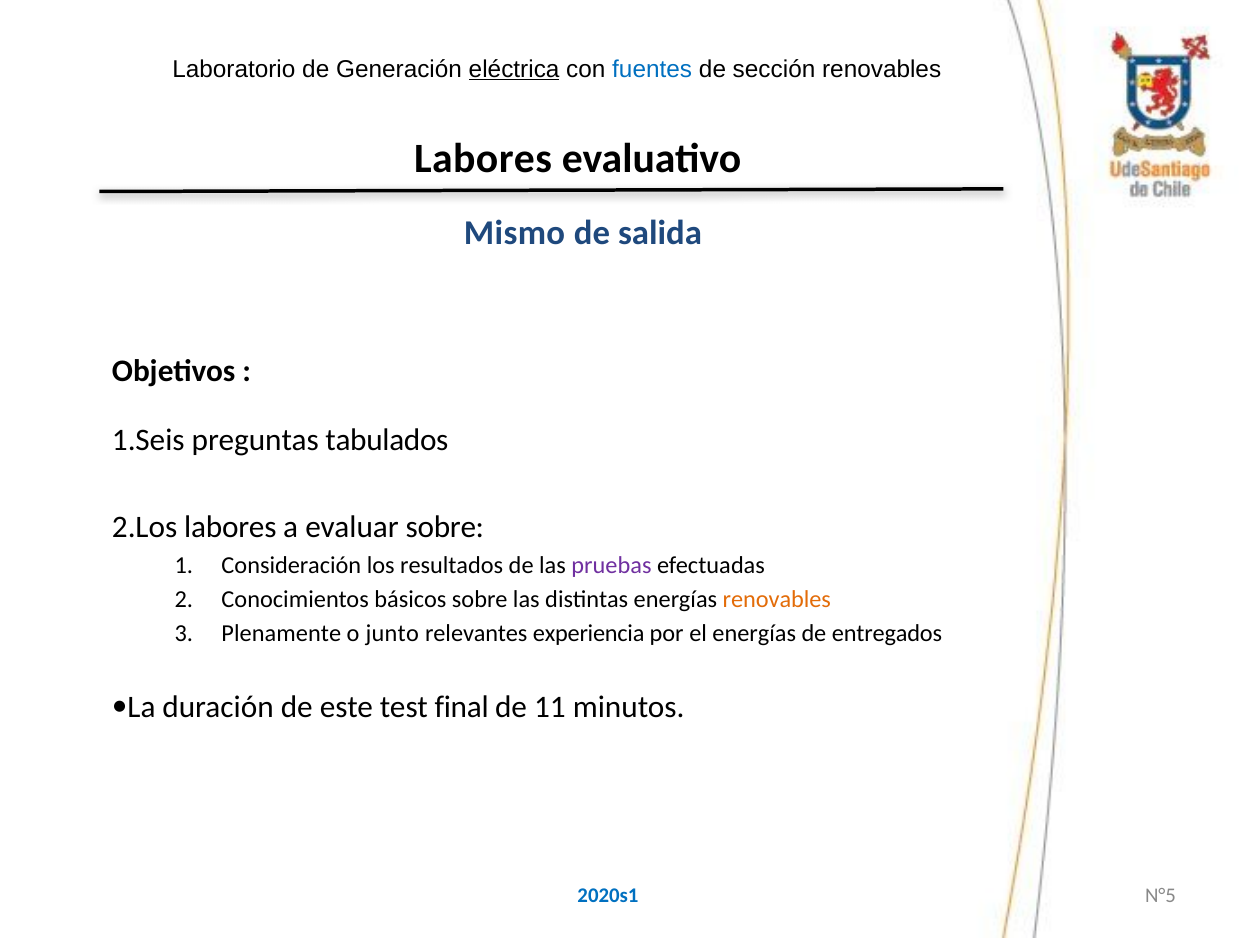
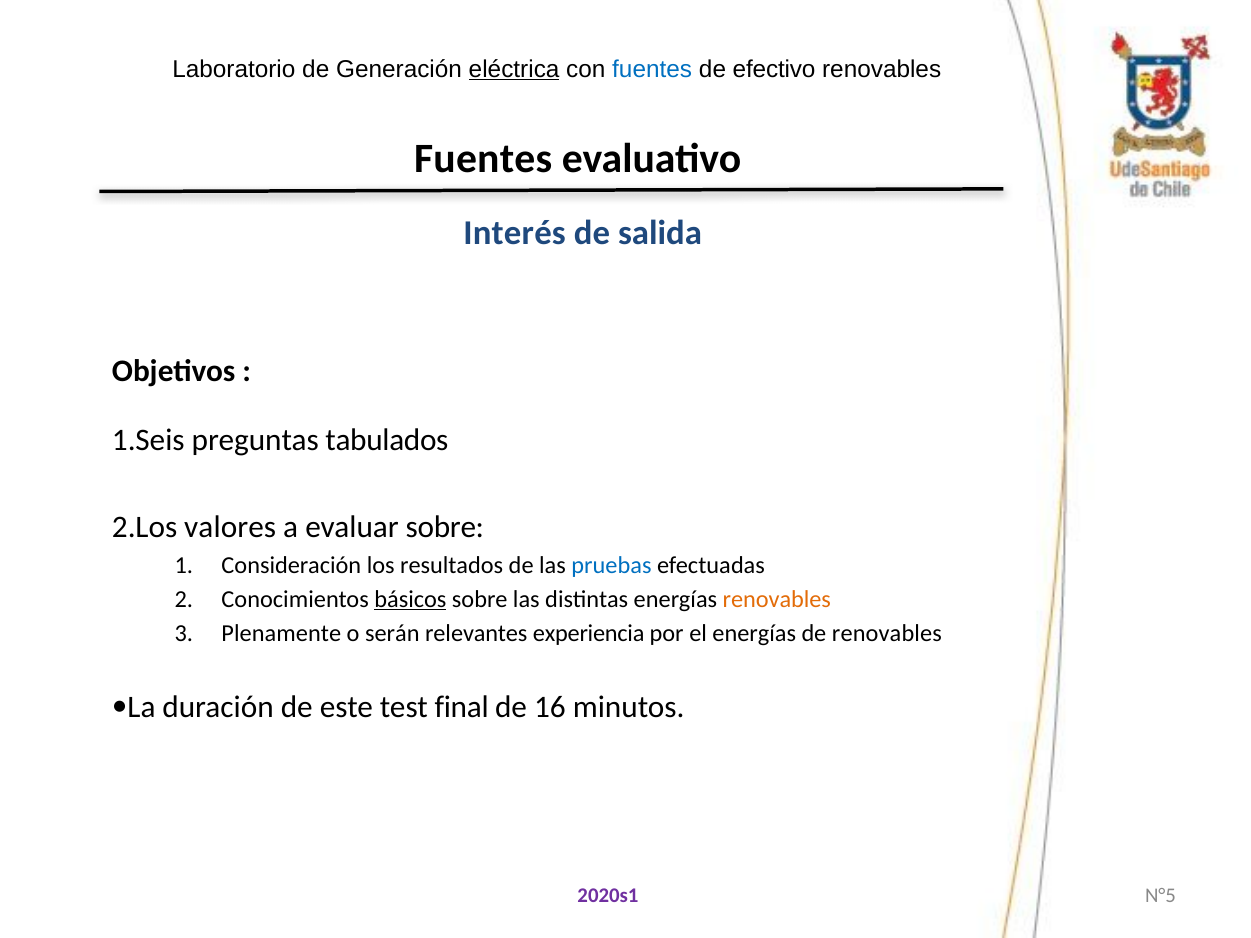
sección: sección -> efectivo
Labores at (483, 159): Labores -> Fuentes
Mismo: Mismo -> Interés
labores at (230, 528): labores -> valores
pruebas colour: purple -> blue
básicos underline: none -> present
junto: junto -> serán
de entregados: entregados -> renovables
11: 11 -> 16
2020s1 colour: blue -> purple
